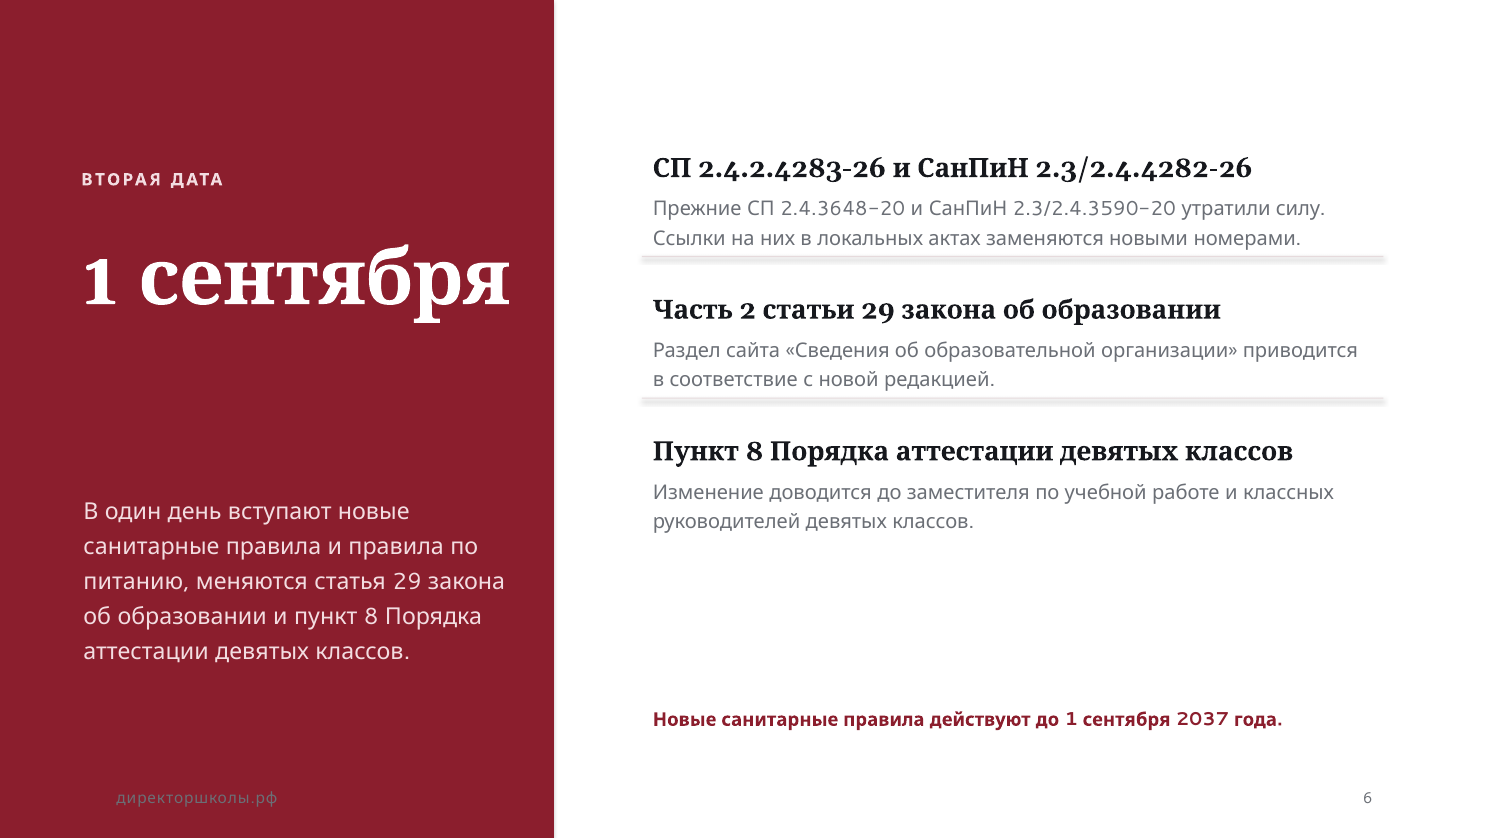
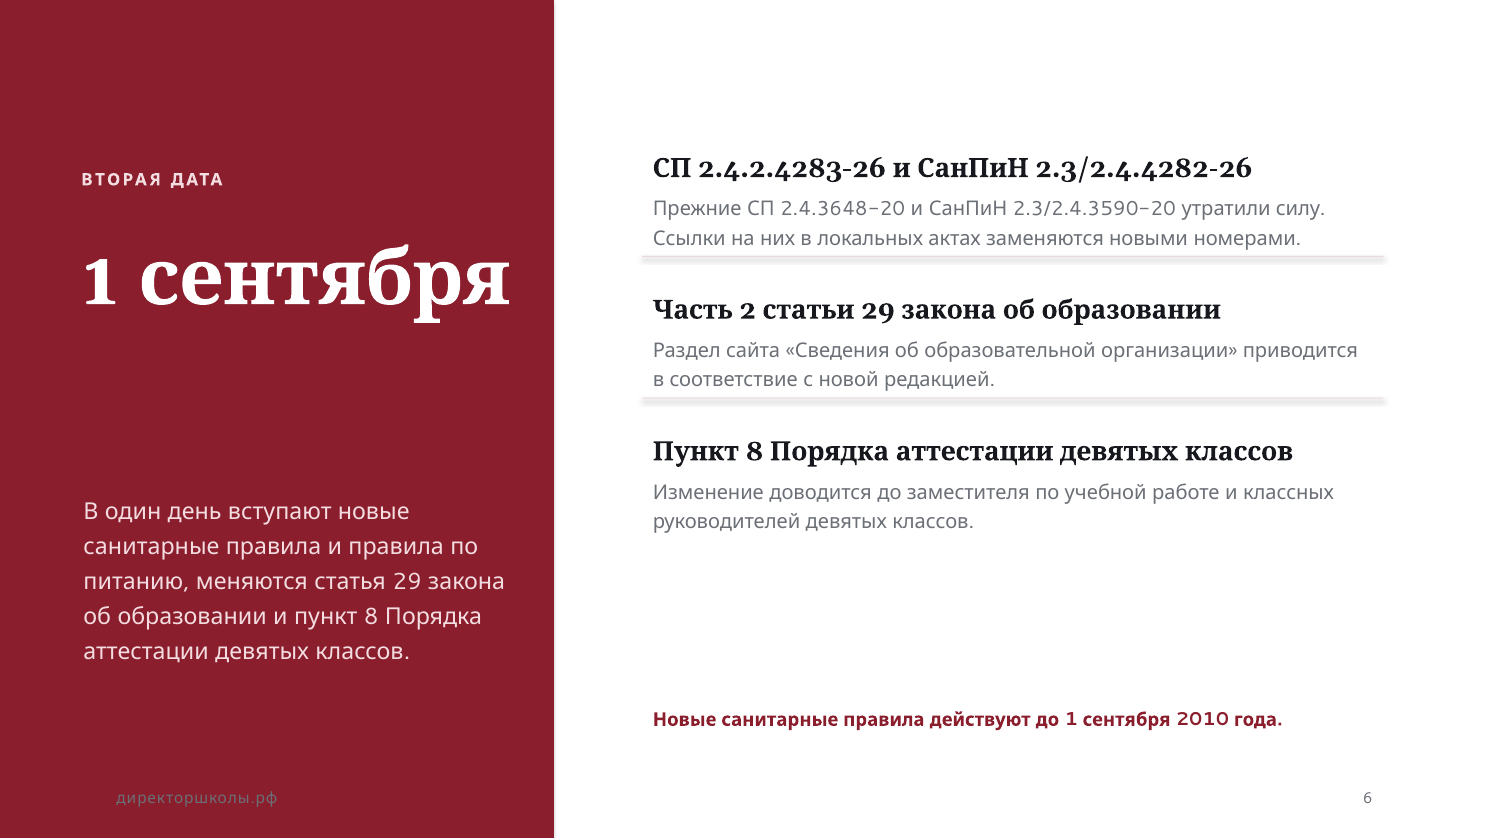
2037: 2037 -> 2010
